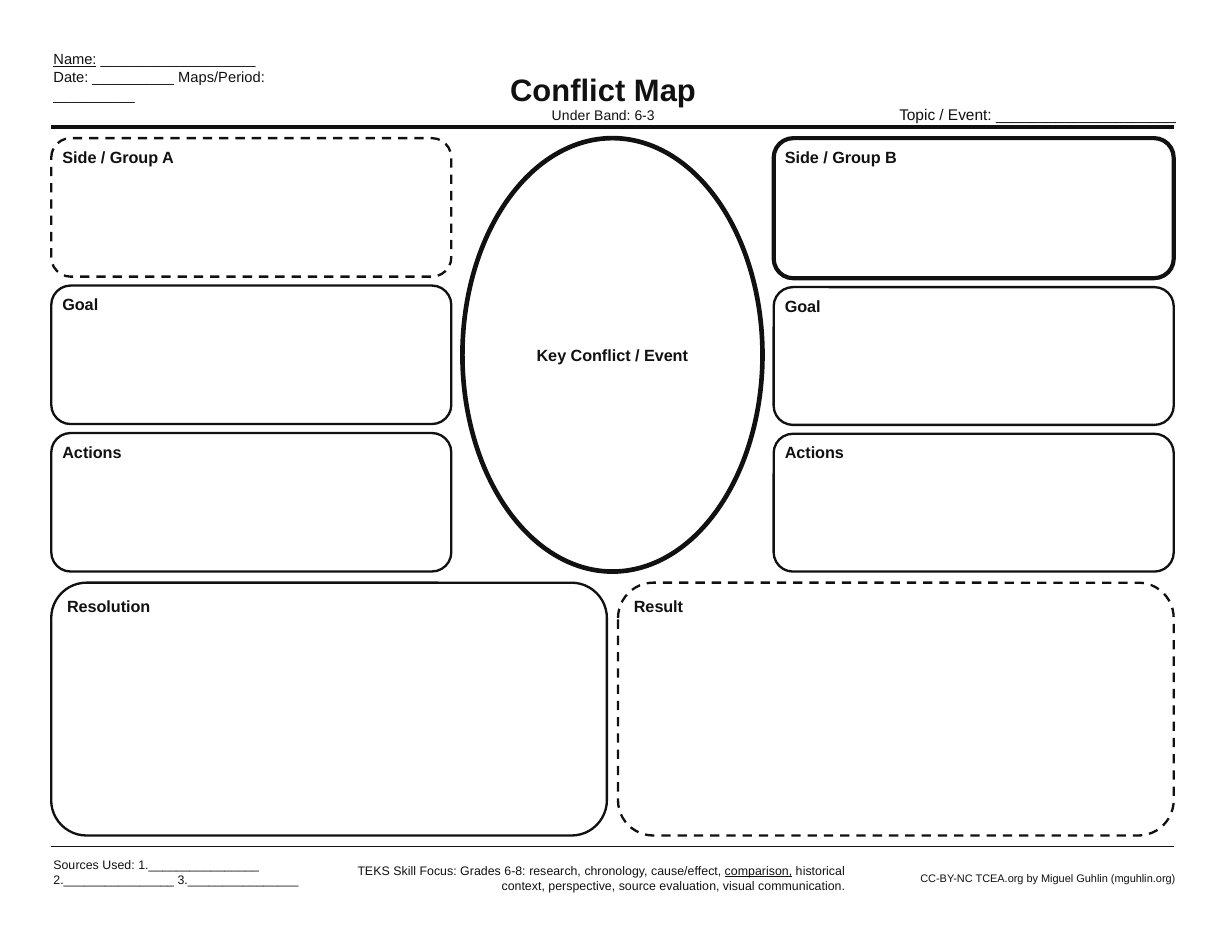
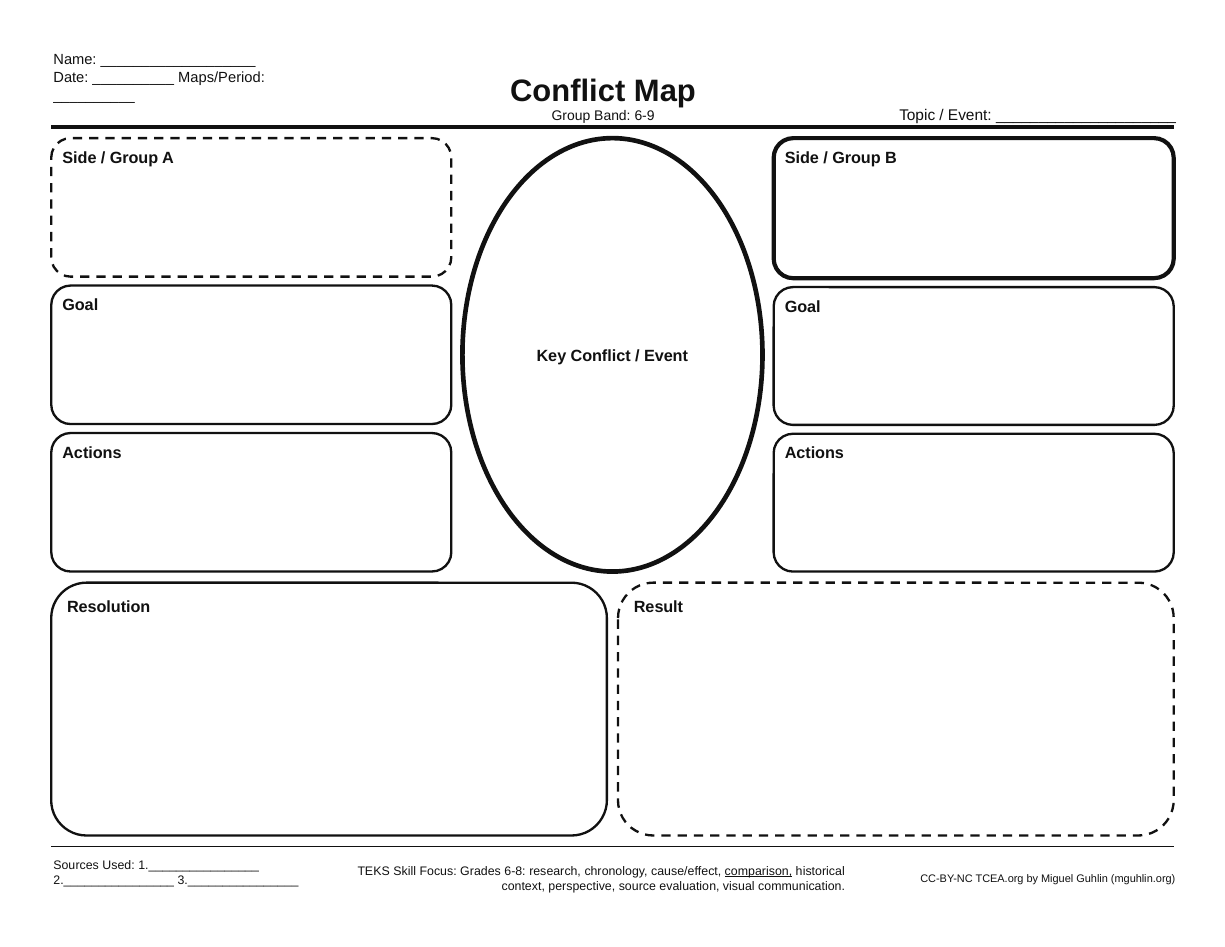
Name underline: present -> none
Under at (571, 116): Under -> Group
6-3: 6-3 -> 6-9
